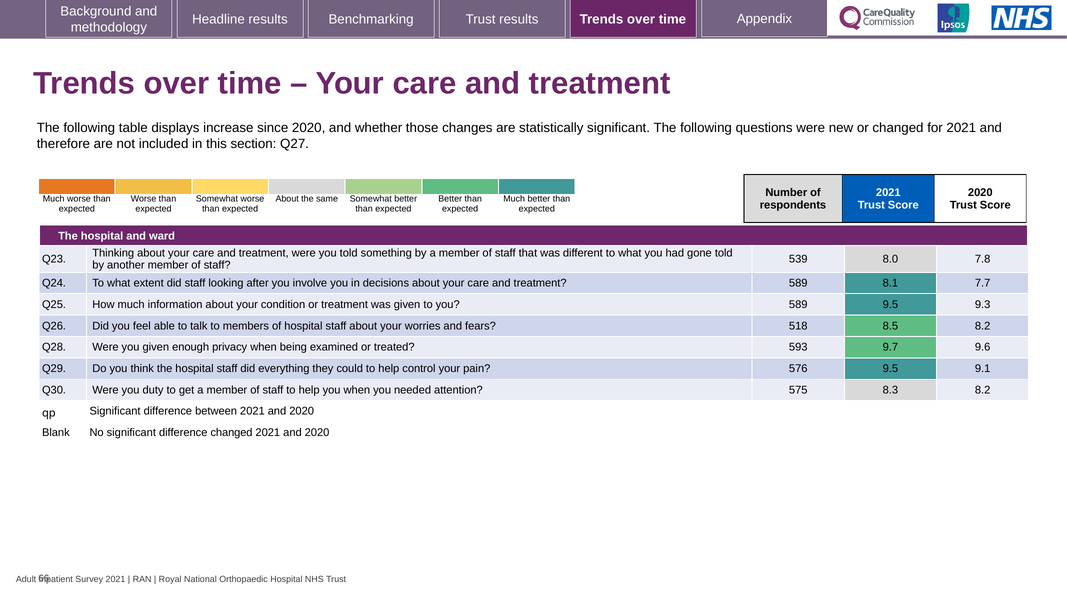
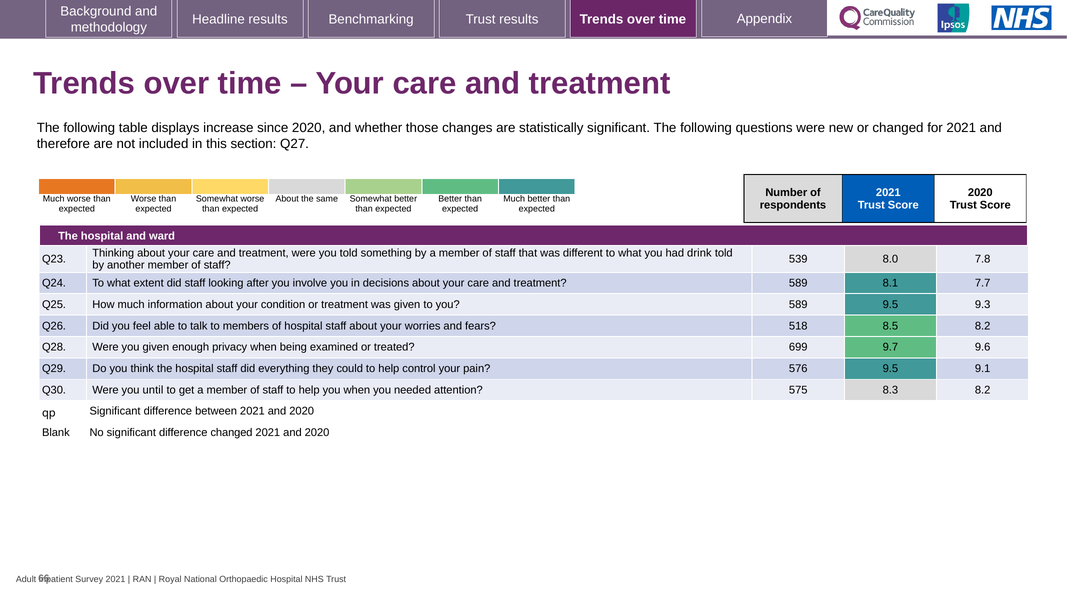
gone: gone -> drink
593: 593 -> 699
duty: duty -> until
